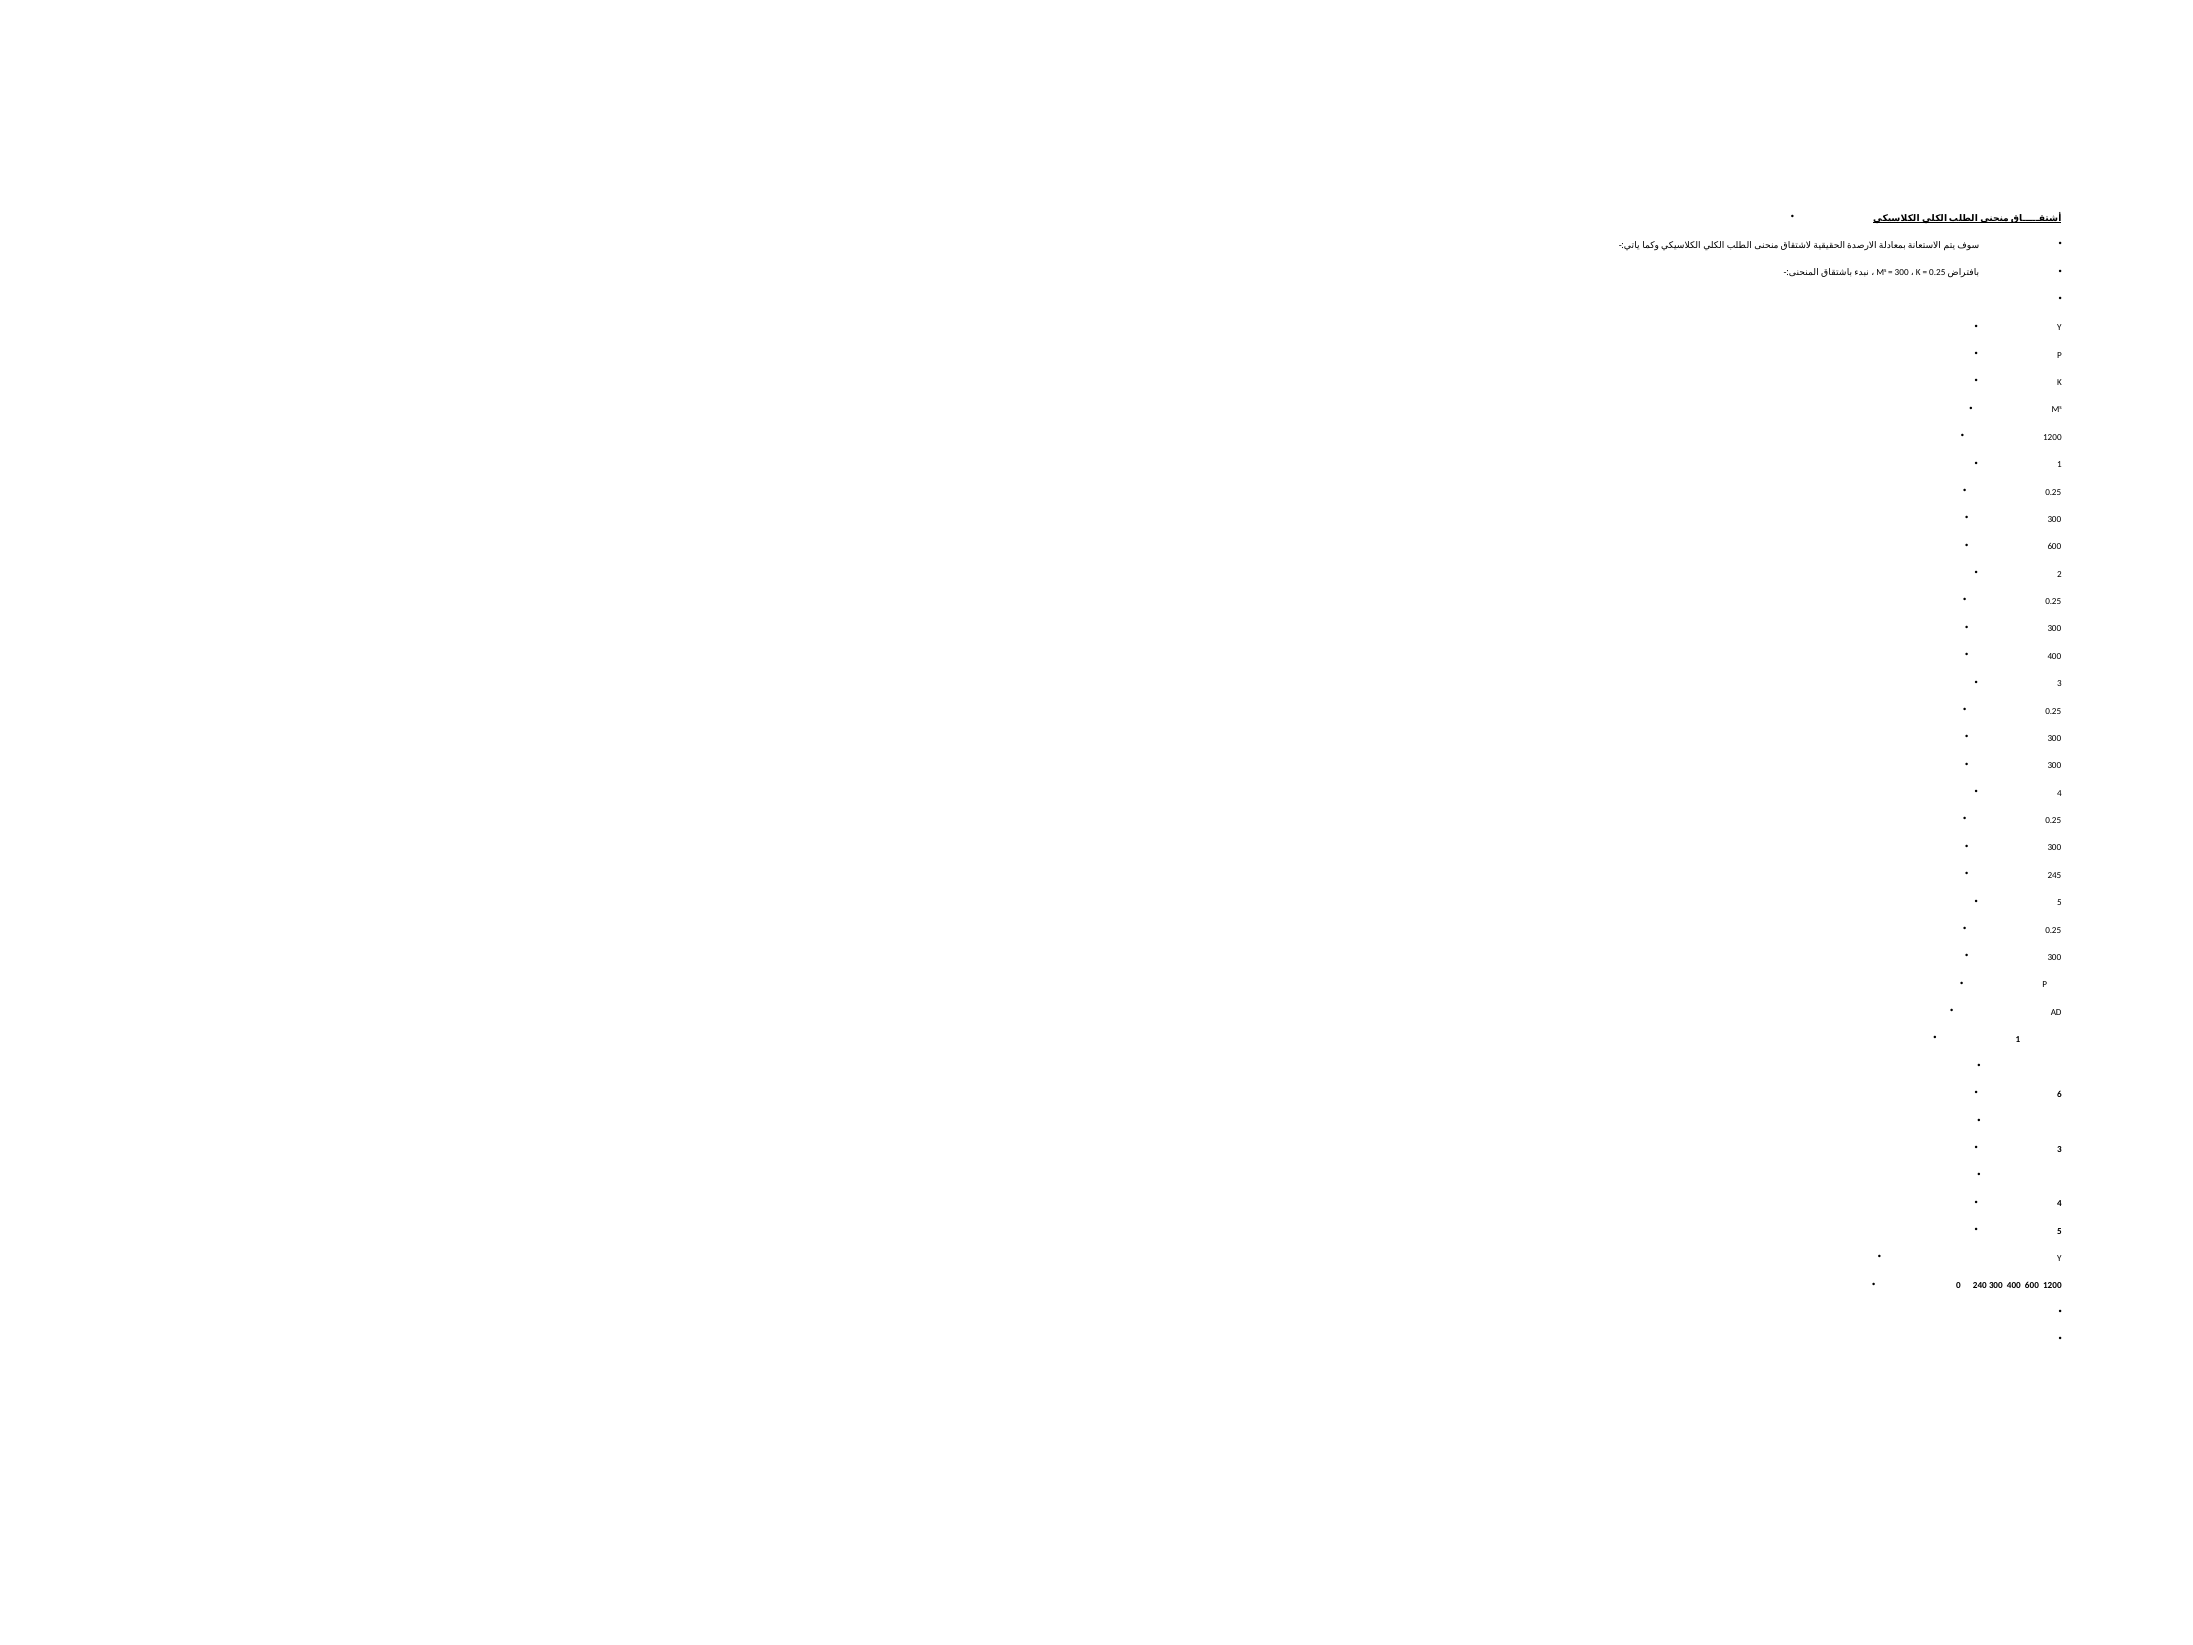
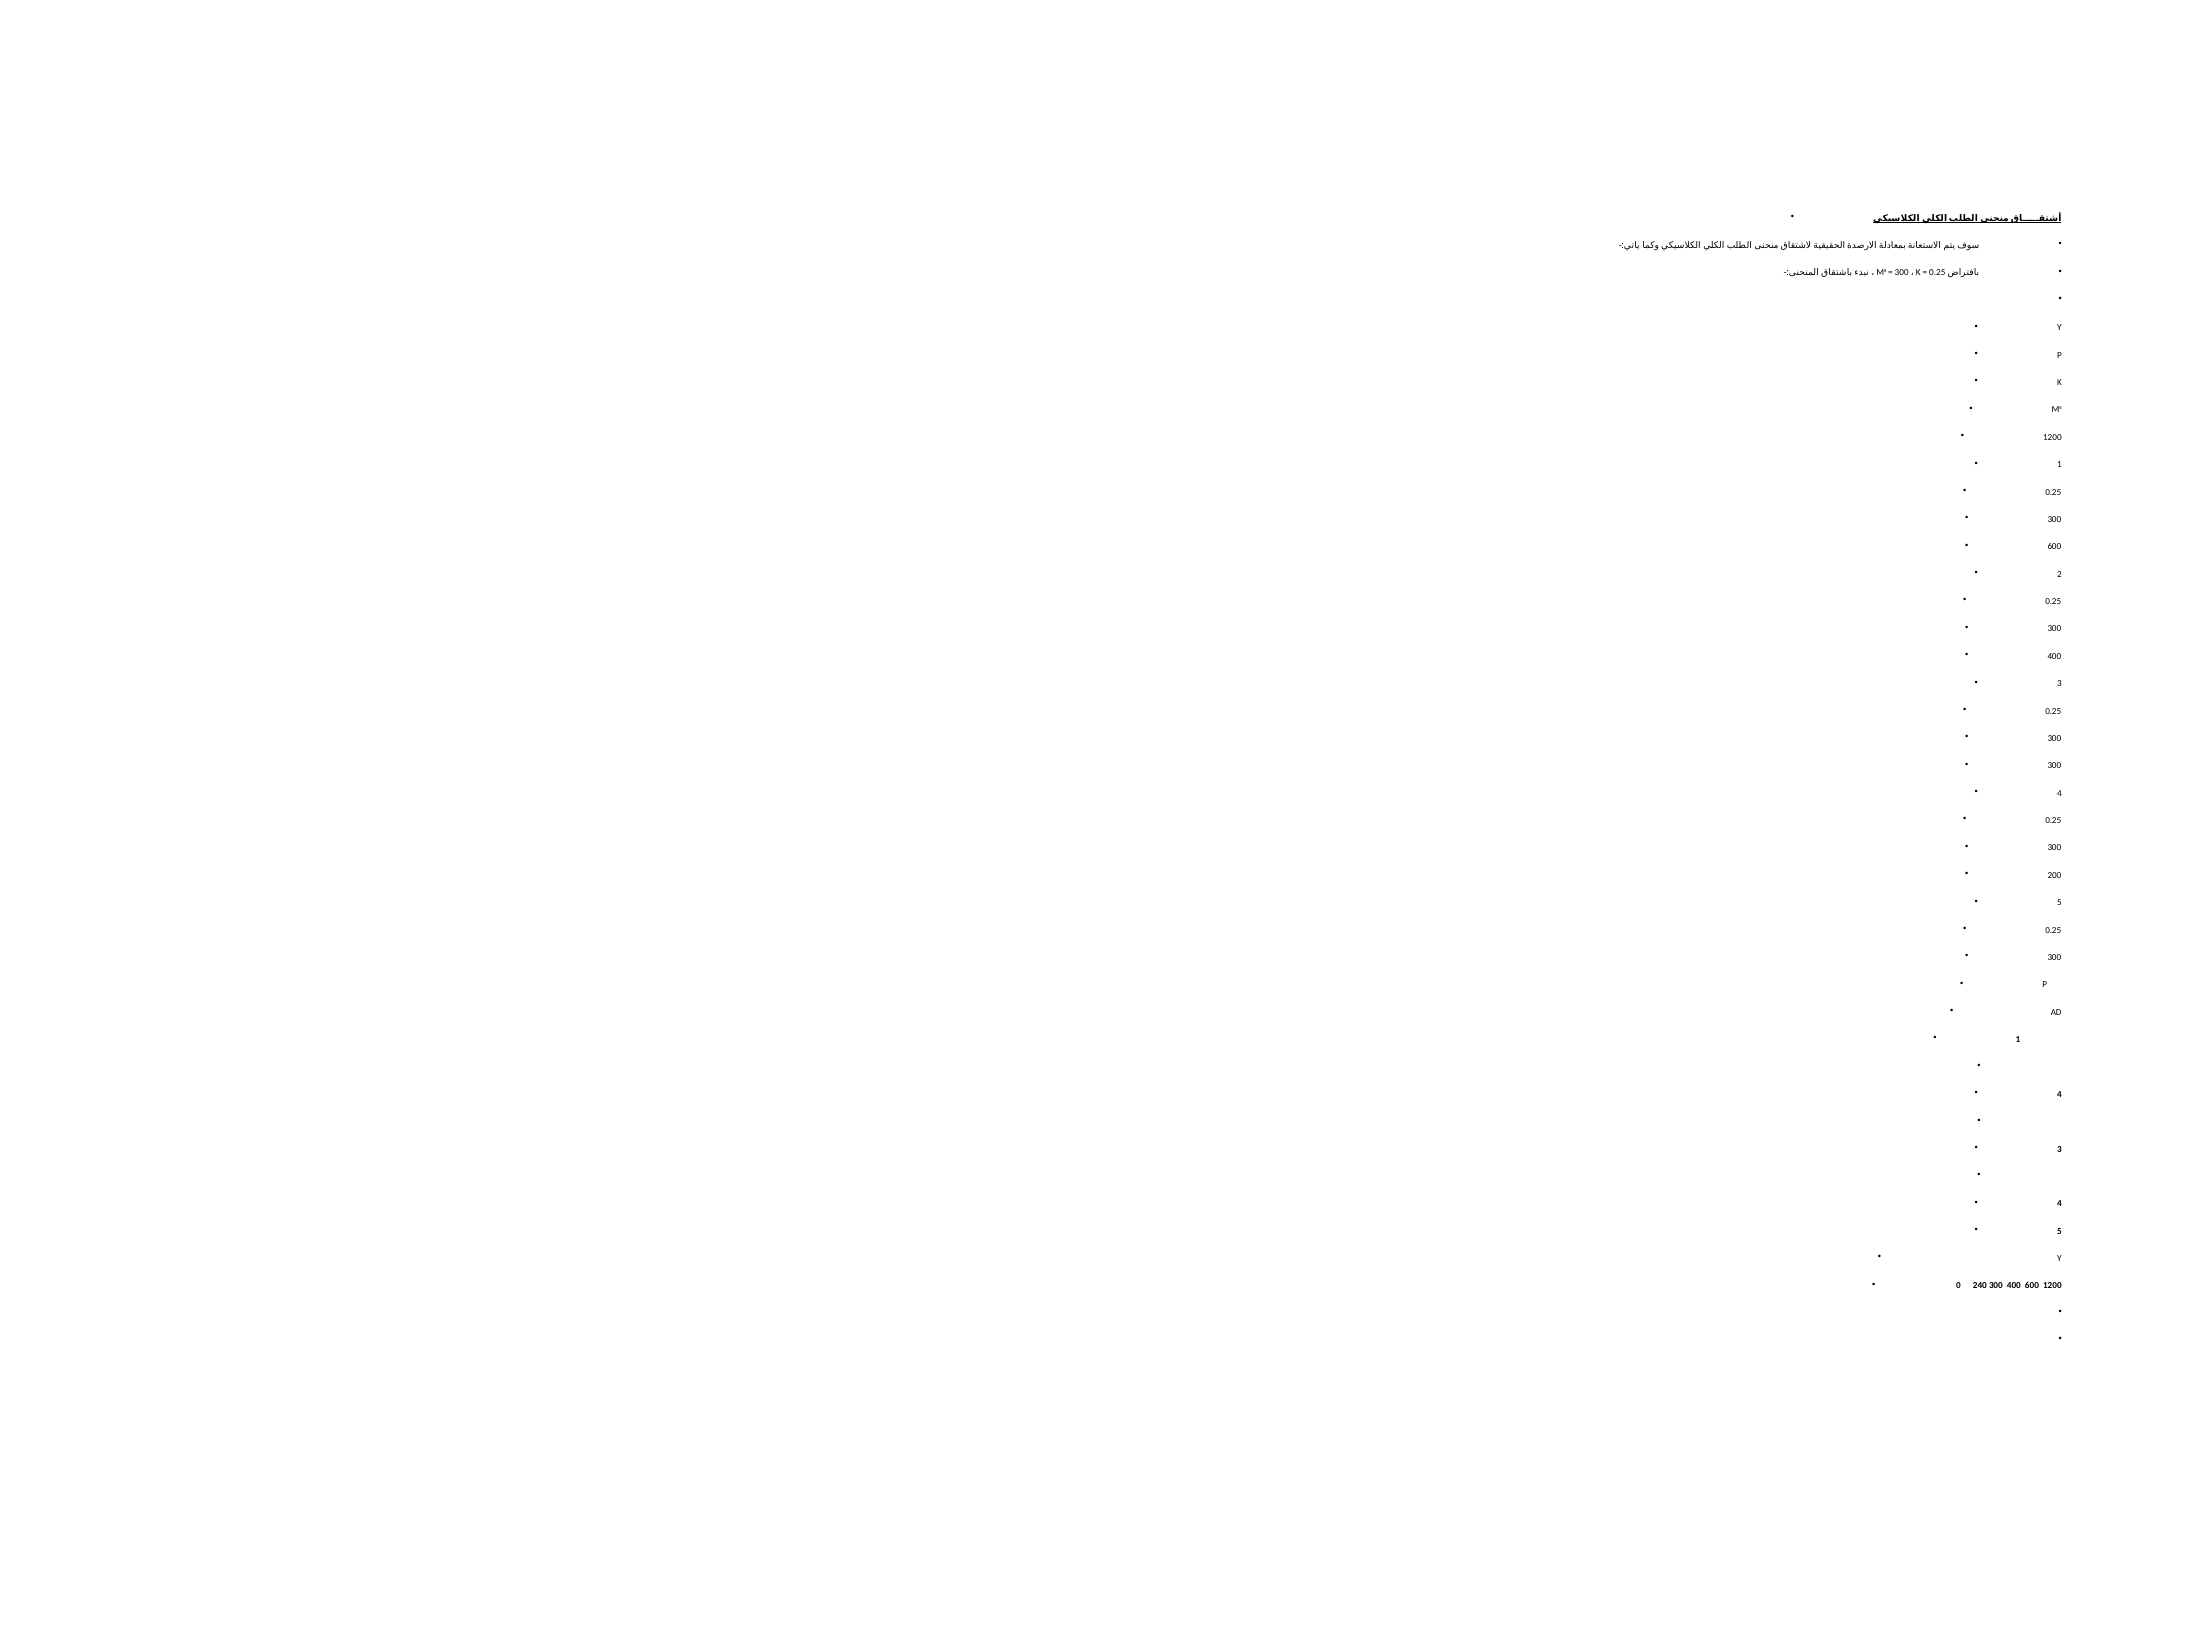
245: 245 -> 200
6 at (2059, 1094): 6 -> 4
